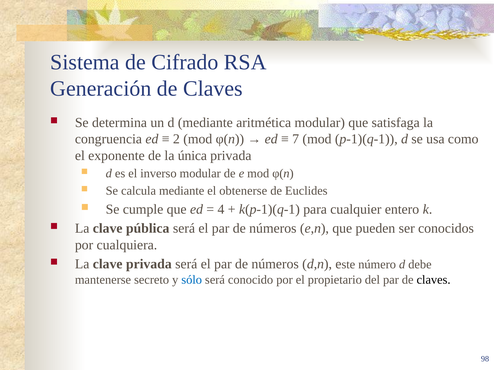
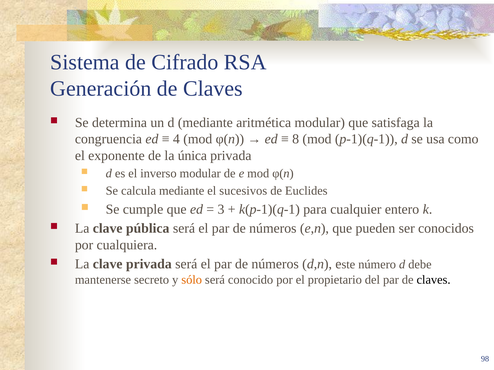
2: 2 -> 4
7: 7 -> 8
obtenerse: obtenerse -> sucesivos
4: 4 -> 3
sólo colour: blue -> orange
